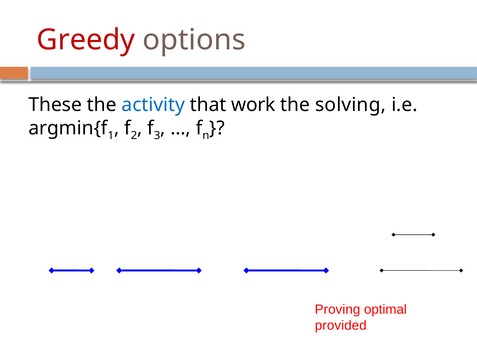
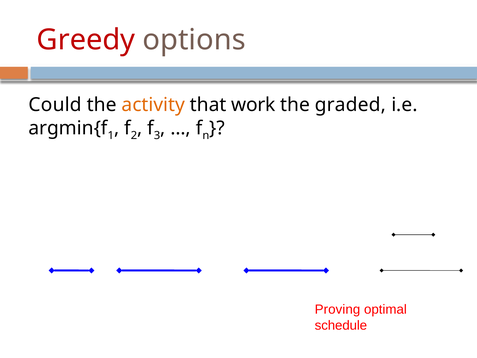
These: These -> Could
activity colour: blue -> orange
solving: solving -> graded
provided: provided -> schedule
